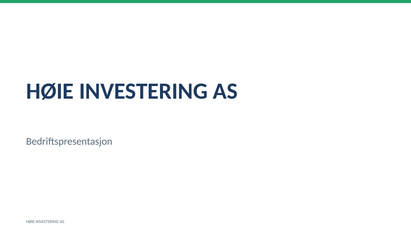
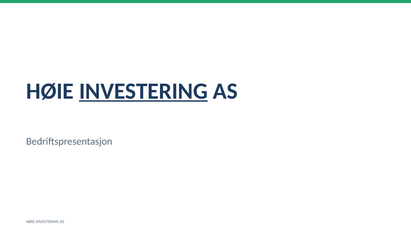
INVESTERING at (143, 91) underline: none -> present
